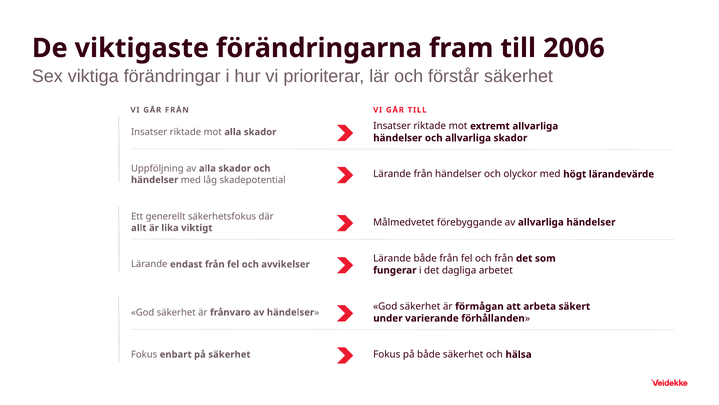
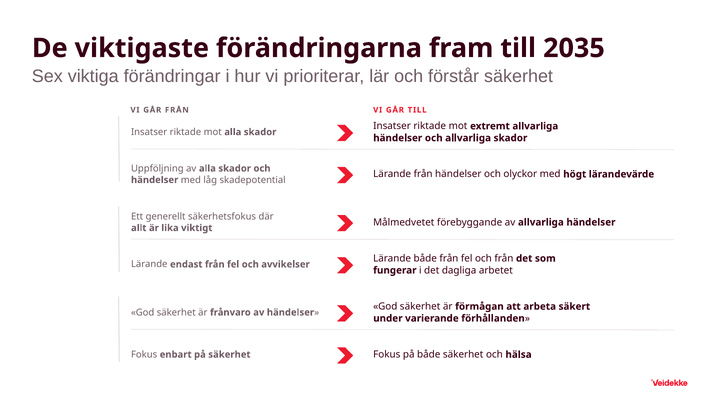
2006: 2006 -> 2035
